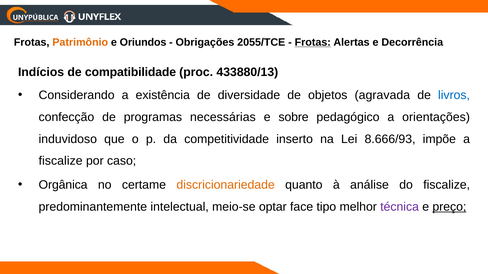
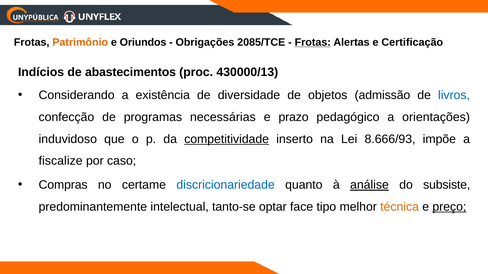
2055/TCE: 2055/TCE -> 2085/TCE
Decorrência: Decorrência -> Certificação
compatibilidade: compatibilidade -> abastecimentos
433880/13: 433880/13 -> 430000/13
agravada: agravada -> admissão
sobre: sobre -> prazo
competitividade underline: none -> present
Orgânica: Orgânica -> Compras
discricionariedade colour: orange -> blue
análise underline: none -> present
do fiscalize: fiscalize -> subsiste
meio-se: meio-se -> tanto-se
técnica colour: purple -> orange
